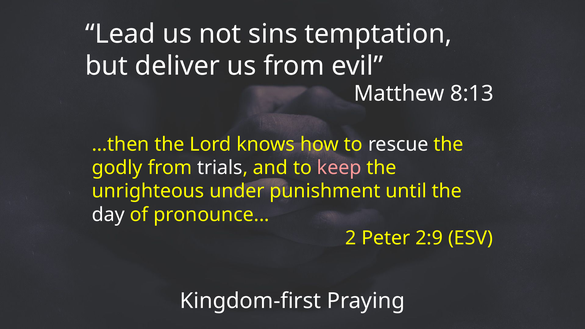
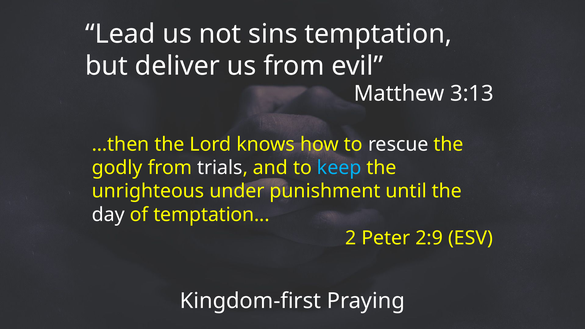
8:13: 8:13 -> 3:13
keep colour: pink -> light blue
of pronounce: pronounce -> temptation
